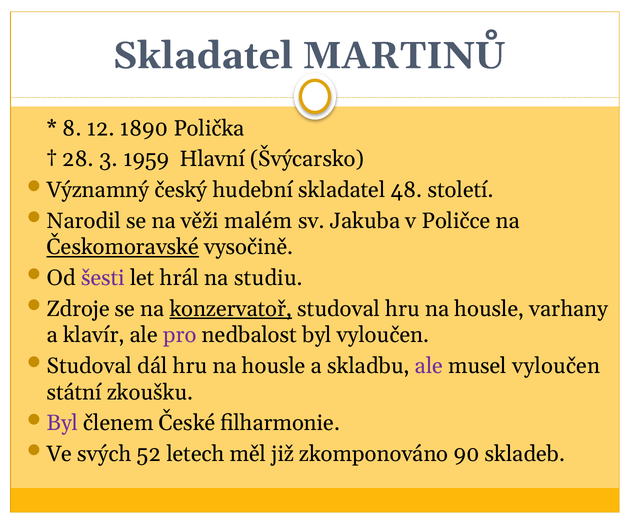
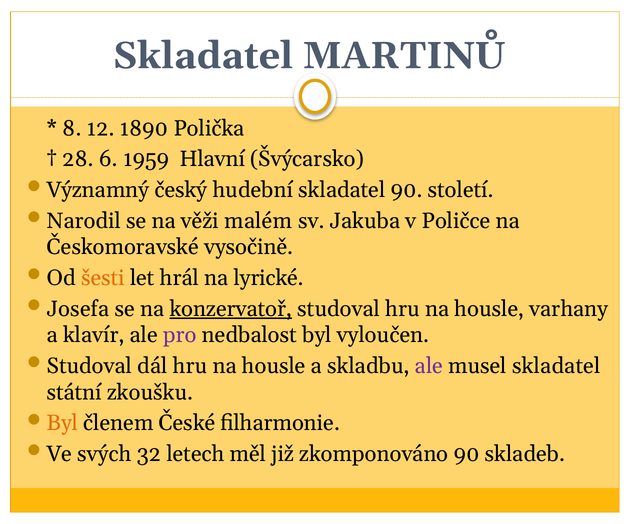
3: 3 -> 6
skladatel 48: 48 -> 90
Českomoravské underline: present -> none
šesti colour: purple -> orange
studiu: studiu -> lyrické
Zdroje: Zdroje -> Josefa
musel vyloučen: vyloučen -> skladatel
Byl at (62, 423) colour: purple -> orange
52: 52 -> 32
